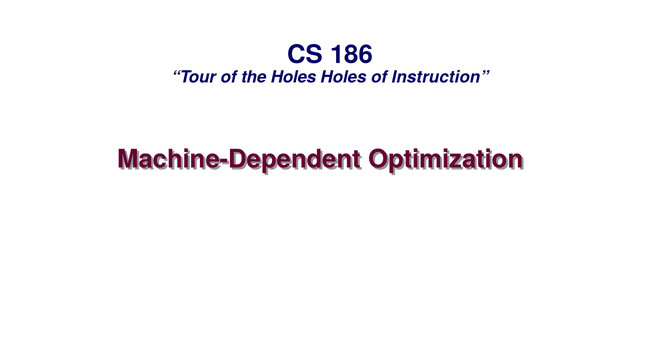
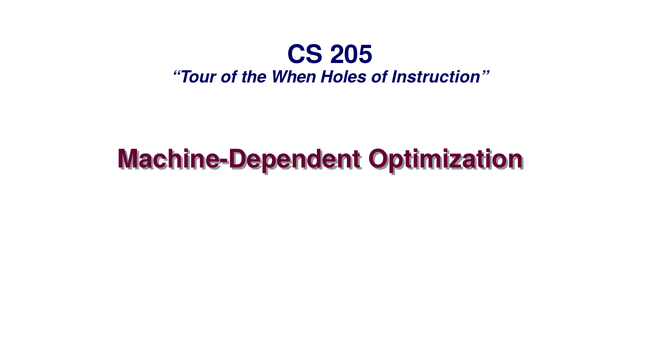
186: 186 -> 205
the Holes: Holes -> When
